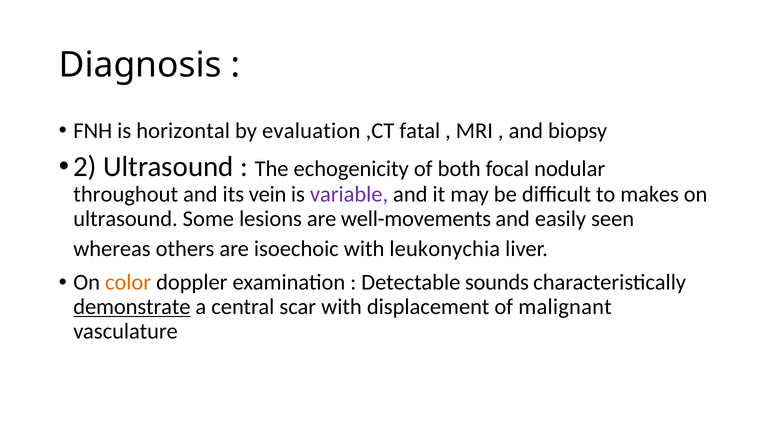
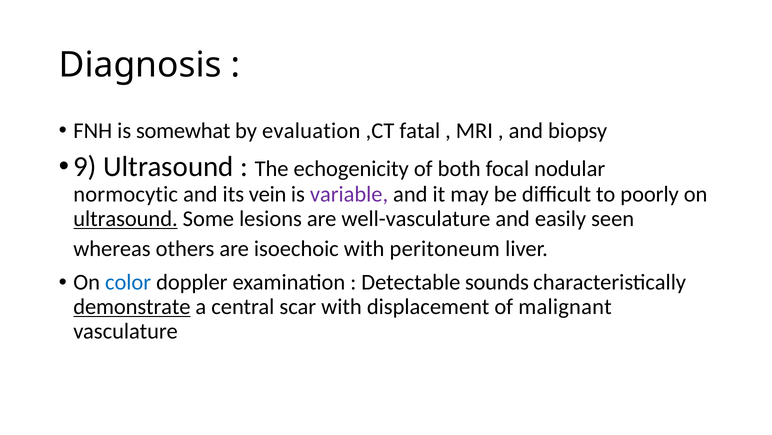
horizontal: horizontal -> somewhat
2: 2 -> 9
throughout: throughout -> normocytic
makes: makes -> poorly
ultrasound at (126, 218) underline: none -> present
well-movements: well-movements -> well-vasculature
leukonychia: leukonychia -> peritoneum
color colour: orange -> blue
